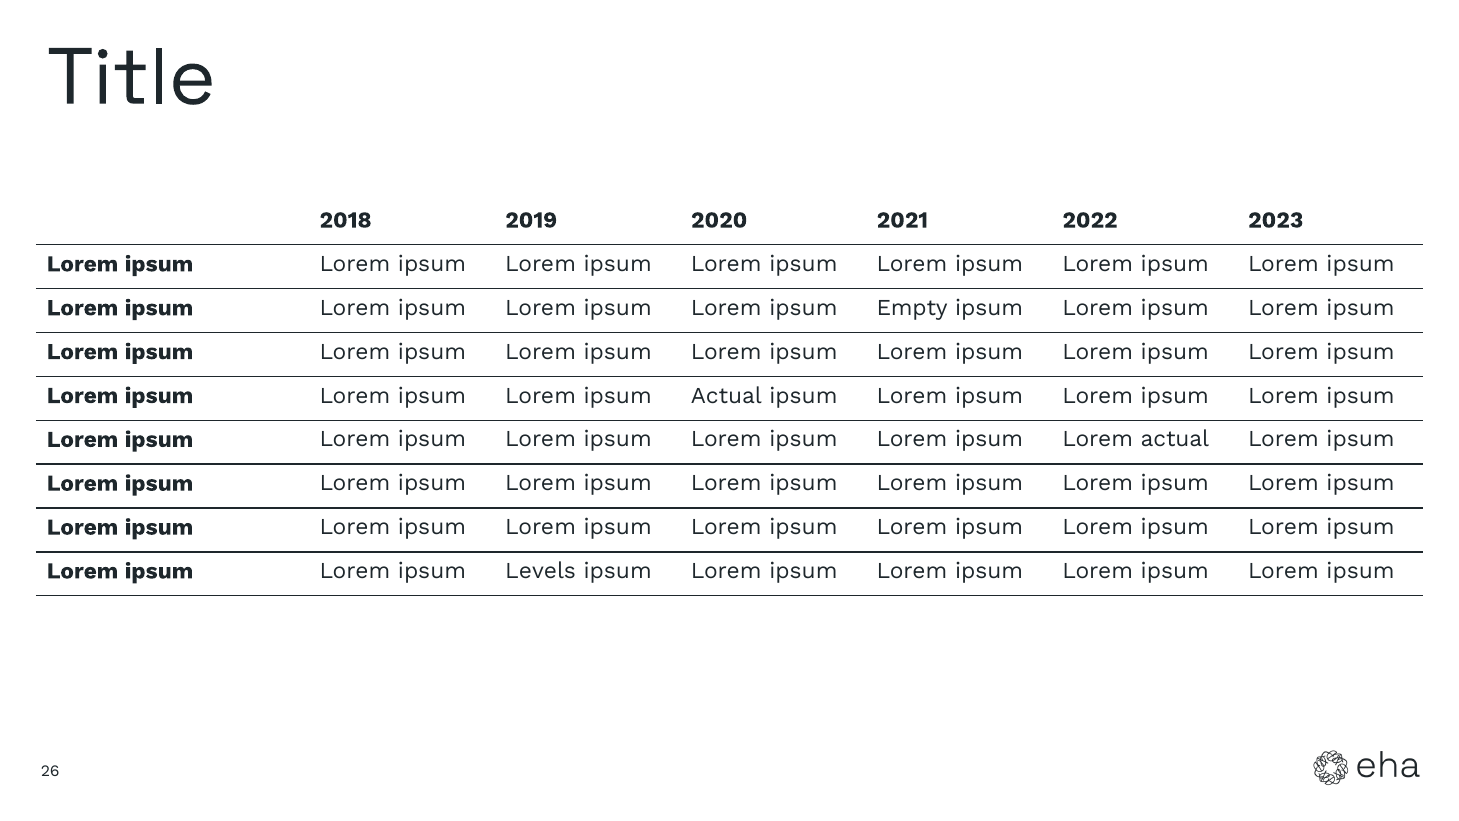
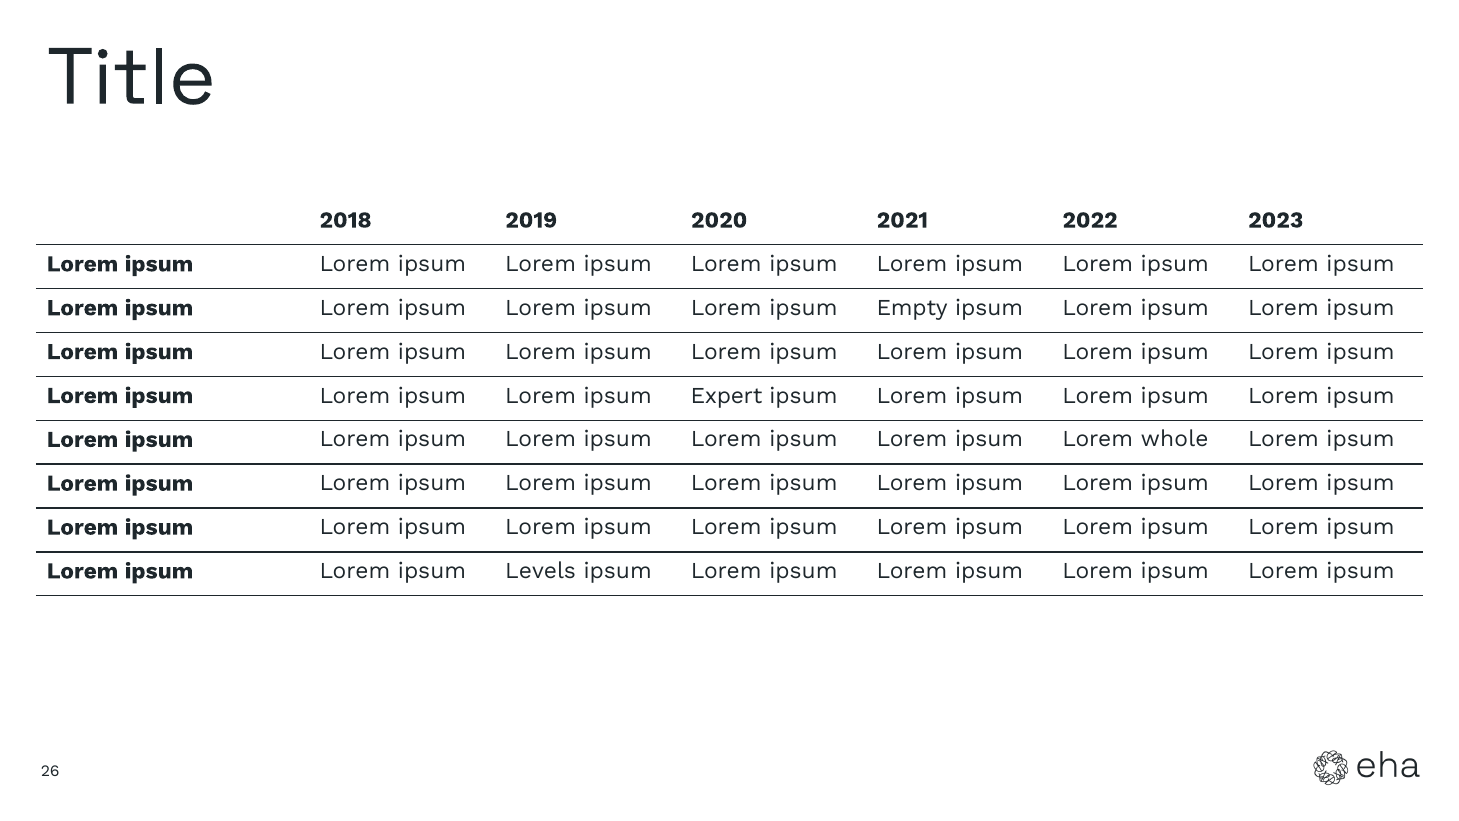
ipsum Actual: Actual -> Expert
Lorem actual: actual -> whole
